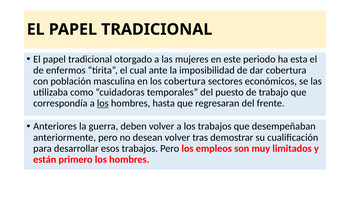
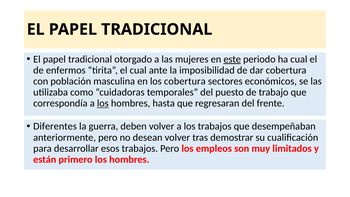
este underline: none -> present
ha esta: esta -> cual
Anteriores: Anteriores -> Diferentes
